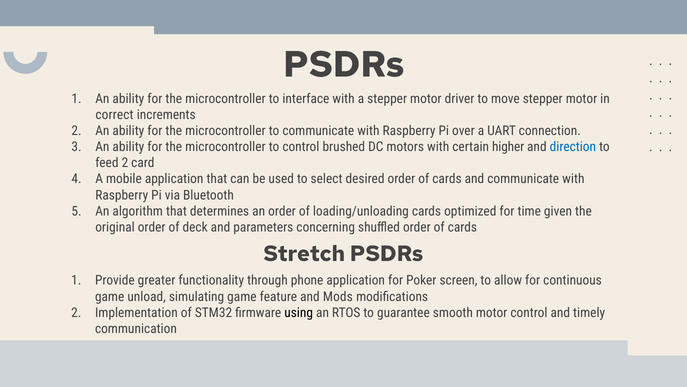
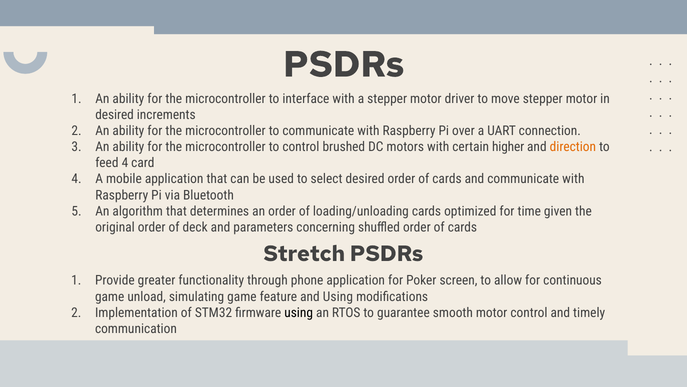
correct at (114, 115): correct -> desired
direction colour: blue -> orange
feed 2: 2 -> 4
and Mods: Mods -> Using
